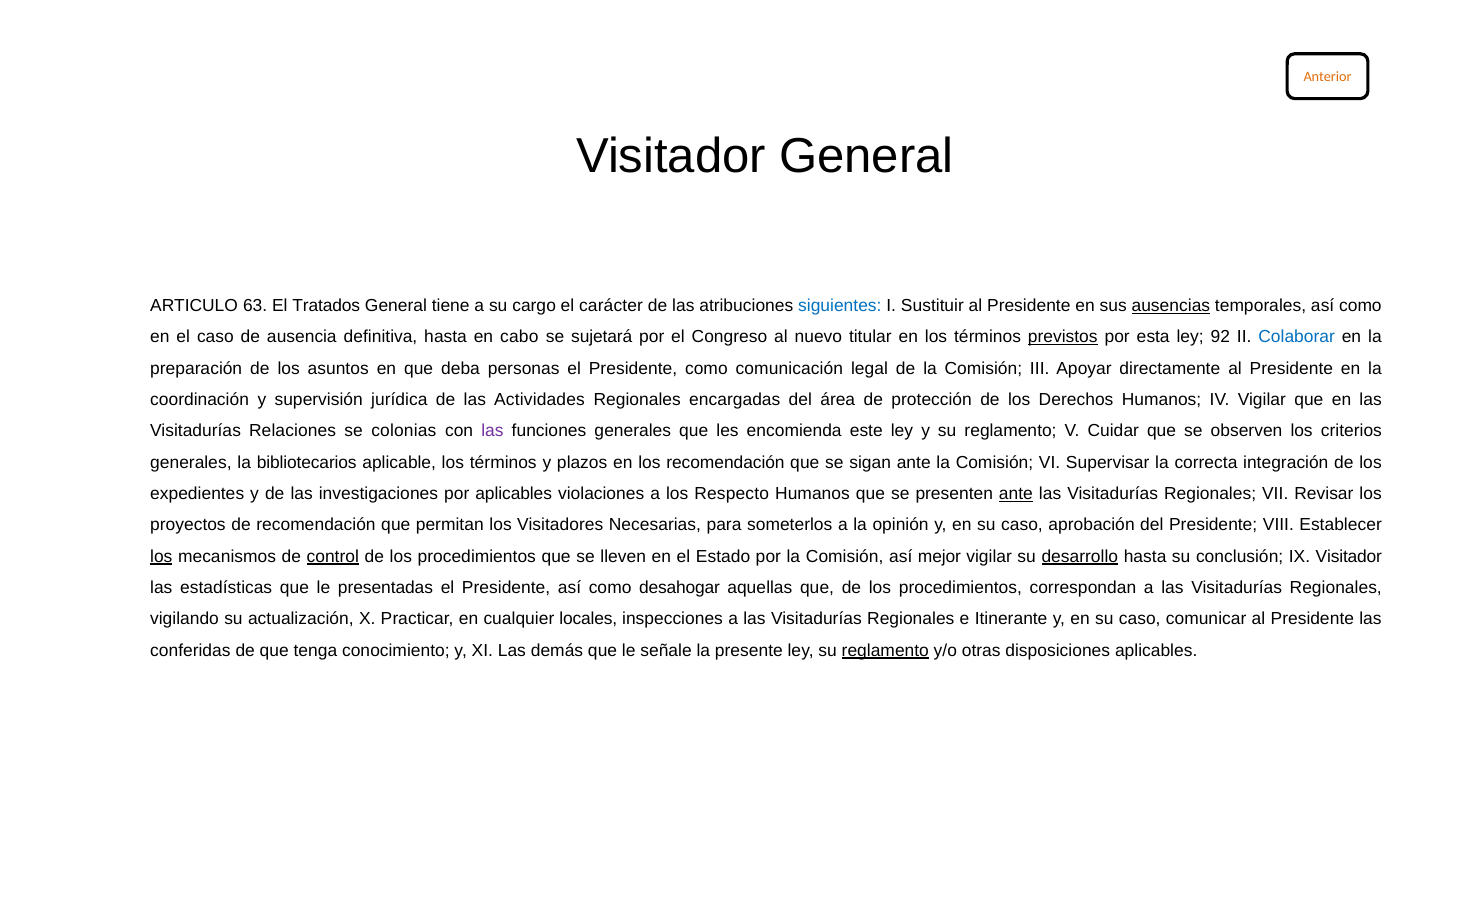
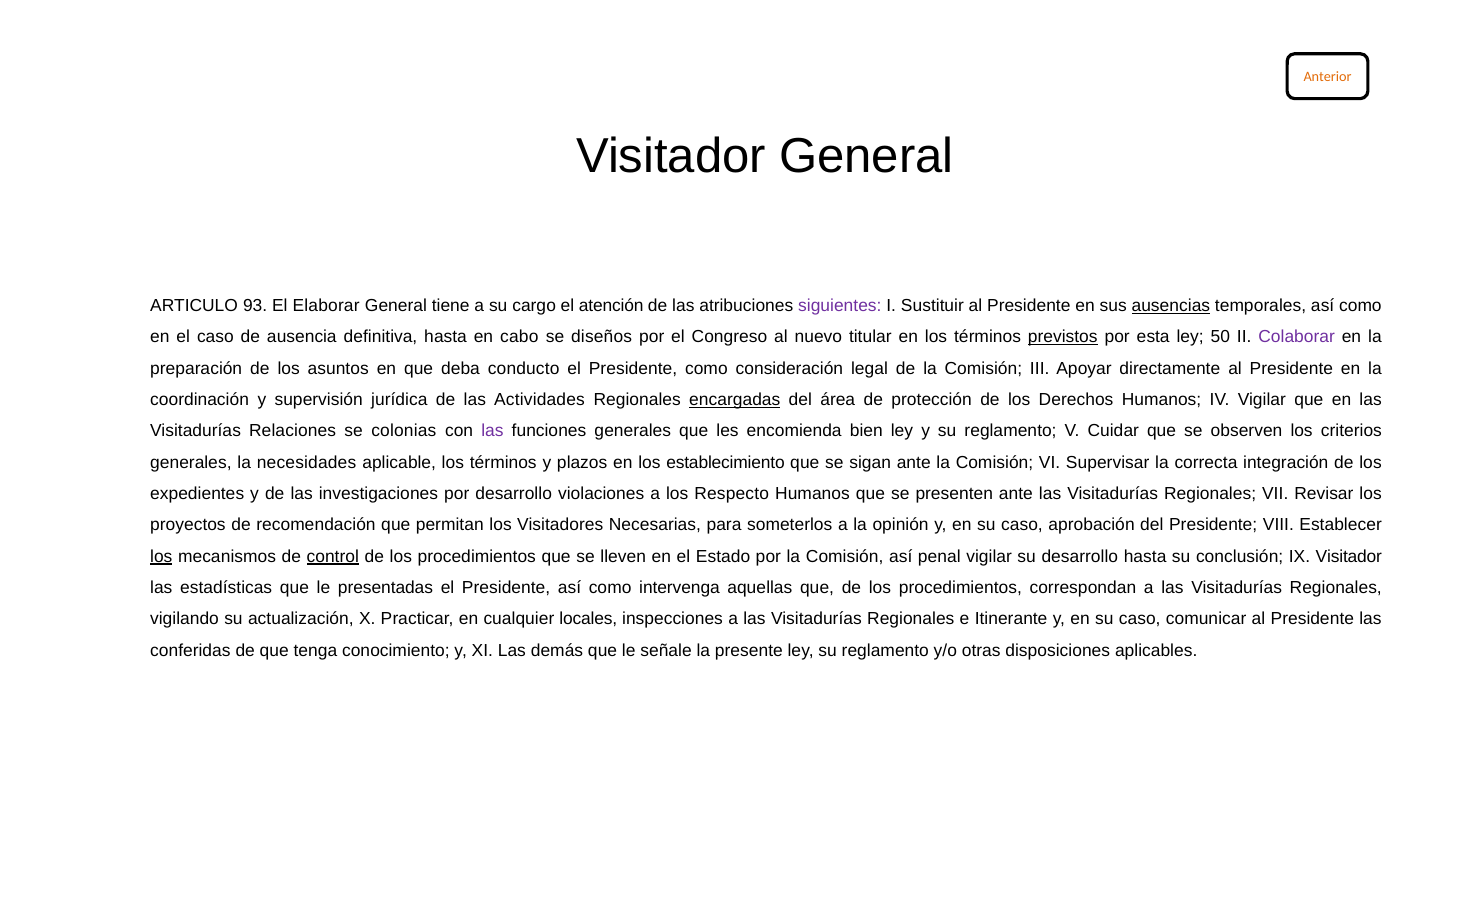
63: 63 -> 93
Tratados: Tratados -> Elaborar
carácter: carácter -> atención
siguientes colour: blue -> purple
sujetará: sujetará -> diseños
92: 92 -> 50
Colaborar colour: blue -> purple
personas: personas -> conducto
comunicación: comunicación -> consideración
encargadas underline: none -> present
este: este -> bien
bibliotecarios: bibliotecarios -> necesidades
los recomendación: recomendación -> establecimiento
por aplicables: aplicables -> desarrollo
ante at (1016, 494) underline: present -> none
mejor: mejor -> penal
desarrollo at (1080, 557) underline: present -> none
desahogar: desahogar -> intervenga
reglamento at (885, 651) underline: present -> none
